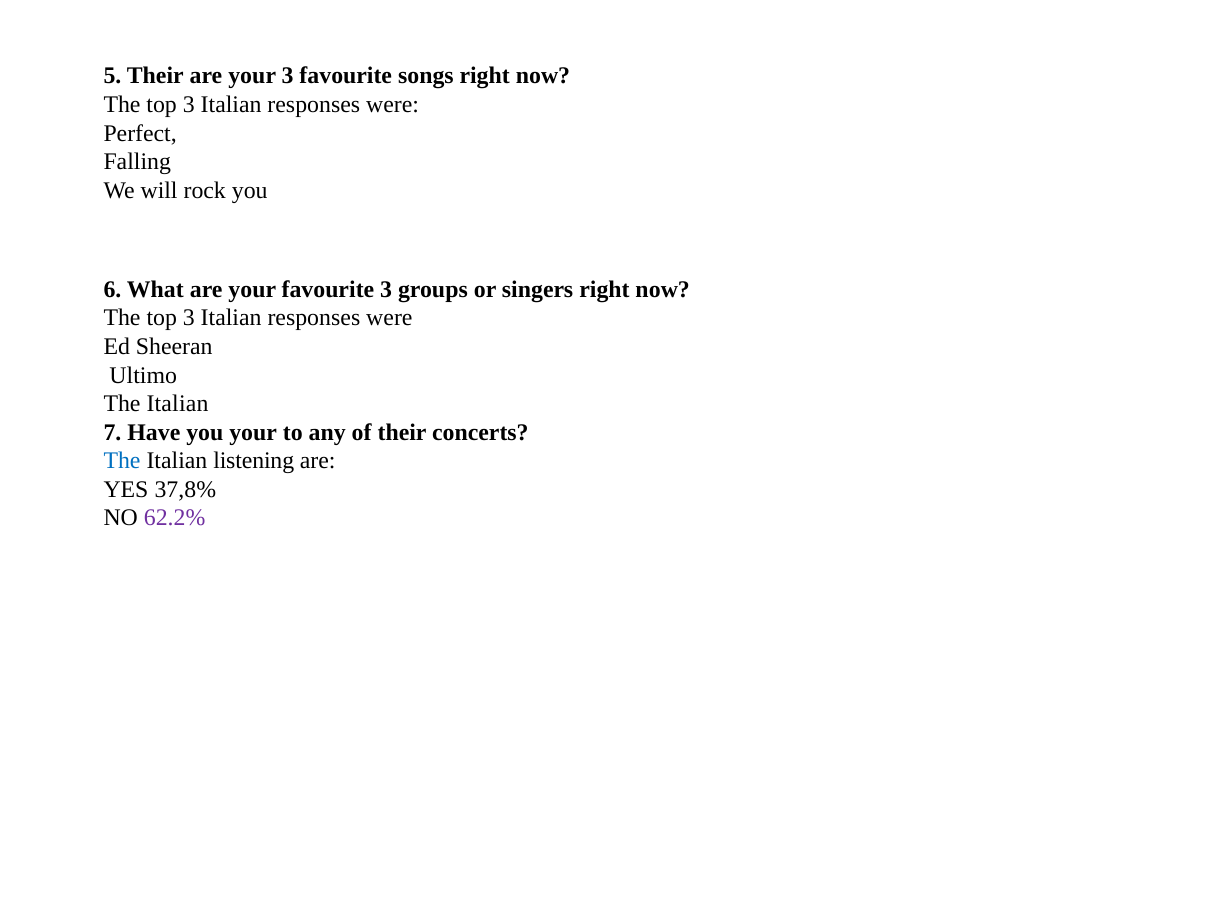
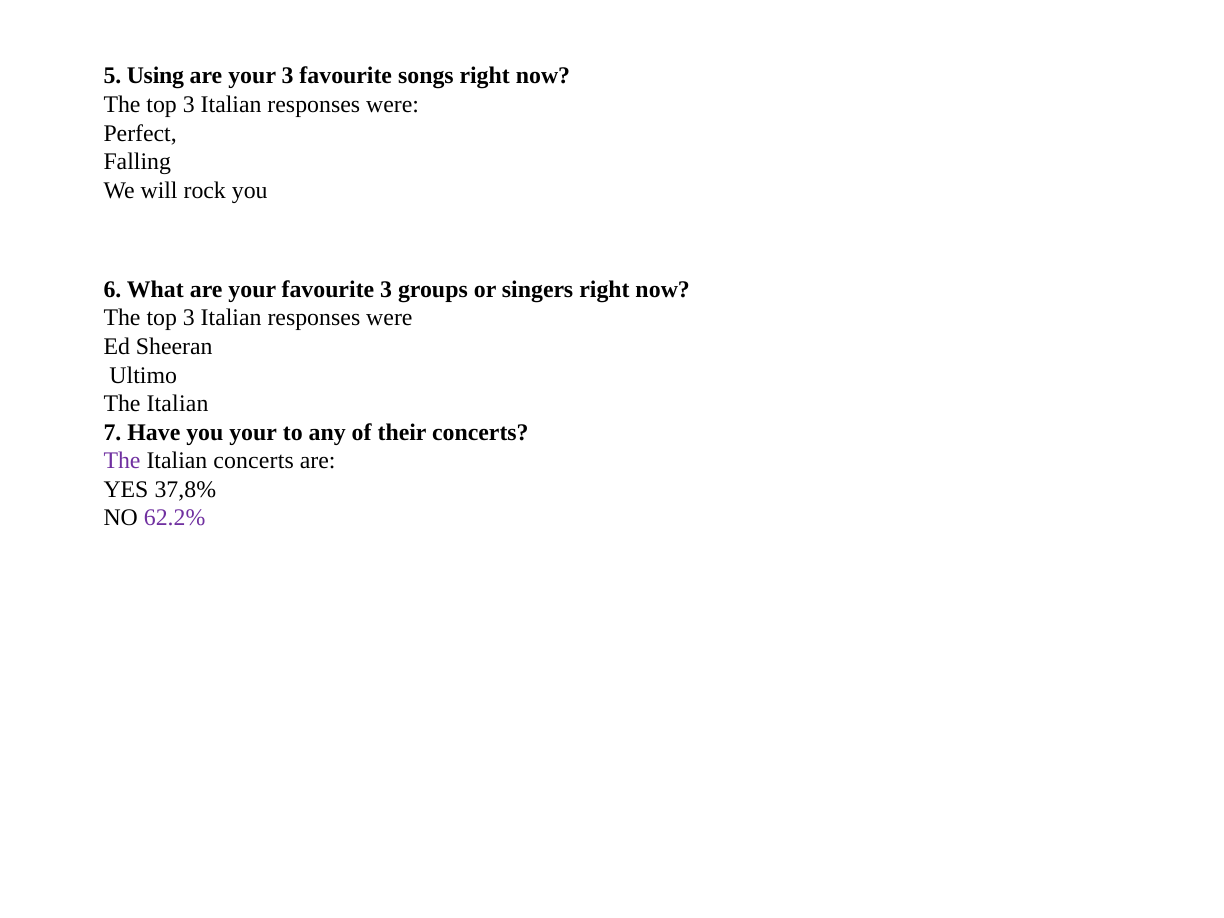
5 Their: Their -> Using
The at (122, 461) colour: blue -> purple
Italian listening: listening -> concerts
